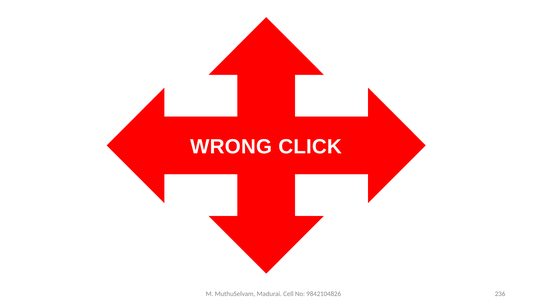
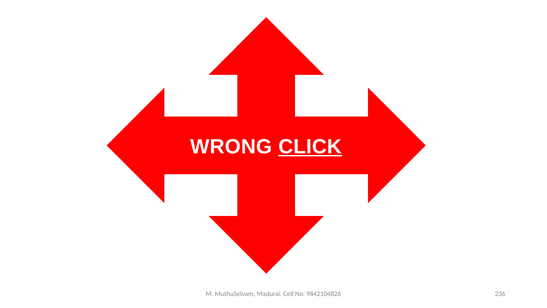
CLICK underline: none -> present
